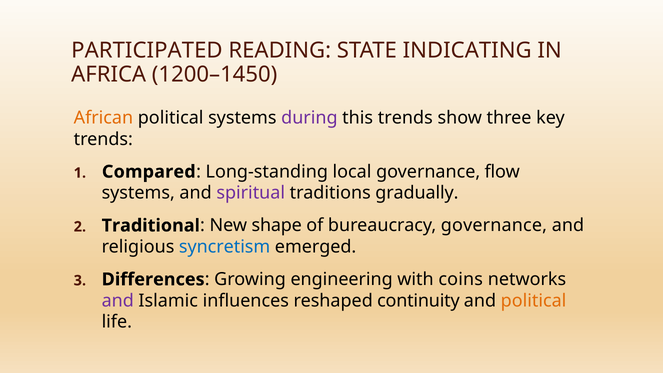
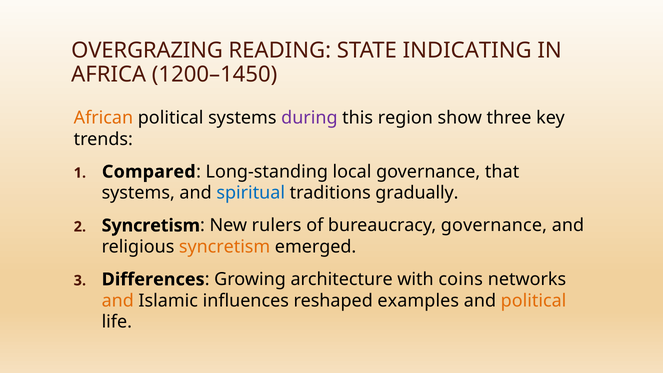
PARTICIPATED: PARTICIPATED -> OVERGRAZING
this trends: trends -> region
flow: flow -> that
spiritual colour: purple -> blue
Traditional at (151, 226): Traditional -> Syncretism
shape: shape -> rulers
syncretism at (225, 247) colour: blue -> orange
engineering: engineering -> architecture
and at (118, 301) colour: purple -> orange
continuity: continuity -> examples
